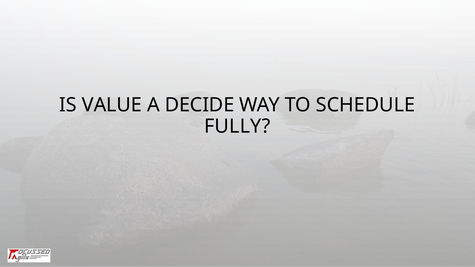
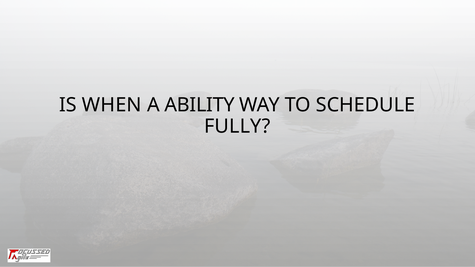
VALUE: VALUE -> WHEN
DECIDE: DECIDE -> ABILITY
